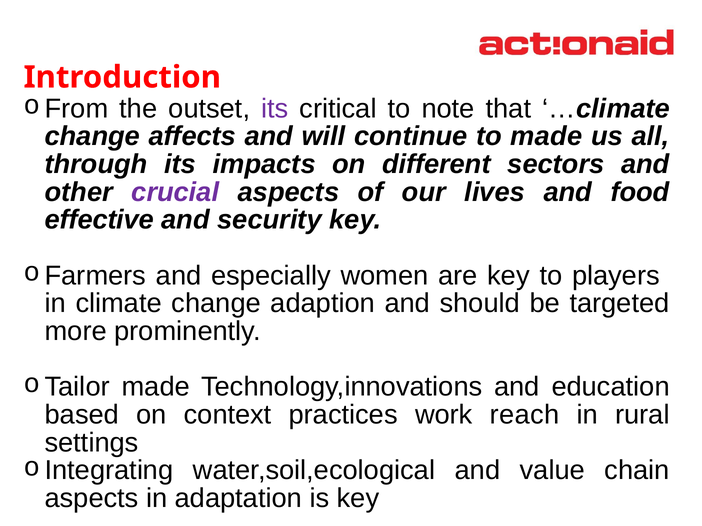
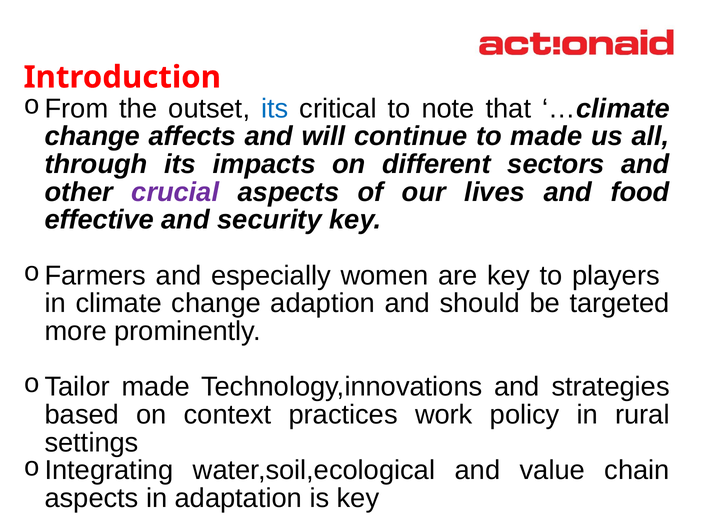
its at (275, 109) colour: purple -> blue
education: education -> strategies
reach: reach -> policy
